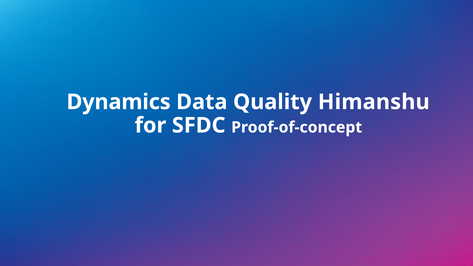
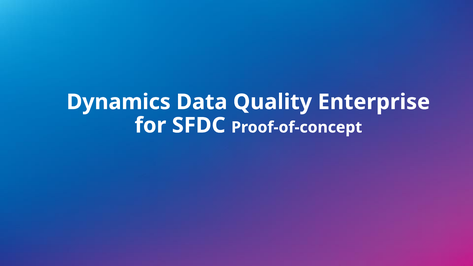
Himanshu: Himanshu -> Enterprise
